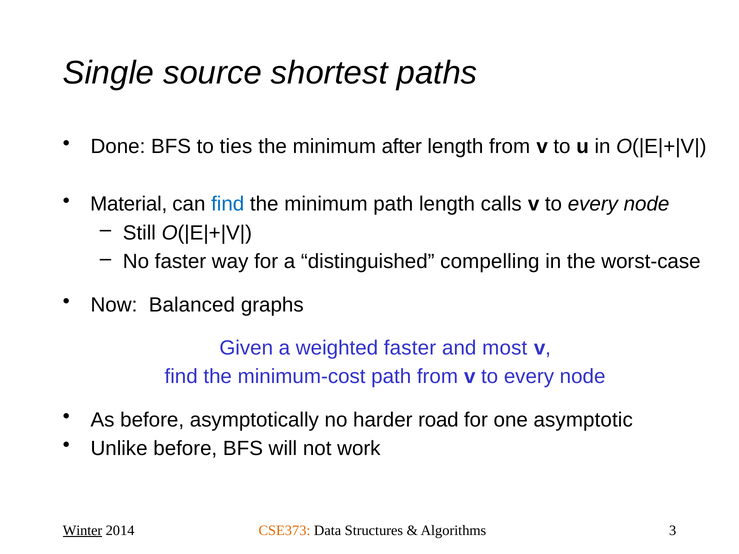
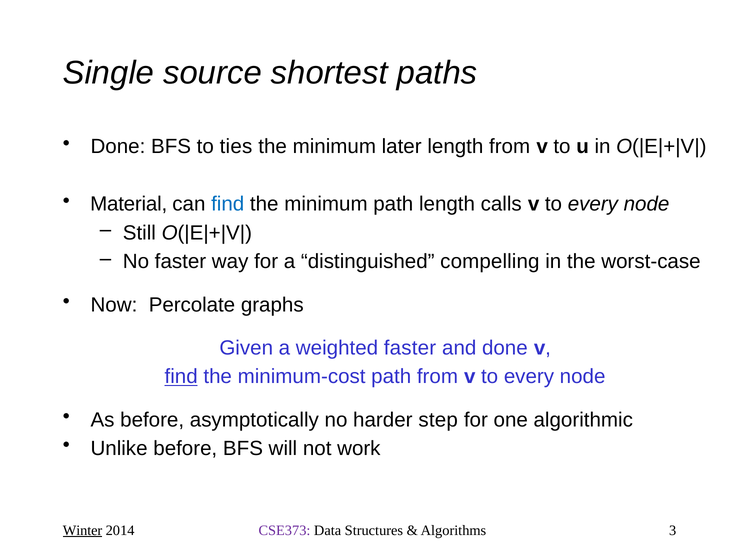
after: after -> later
Balanced: Balanced -> Percolate
and most: most -> done
find at (181, 377) underline: none -> present
road: road -> step
asymptotic: asymptotic -> algorithmic
CSE373 colour: orange -> purple
